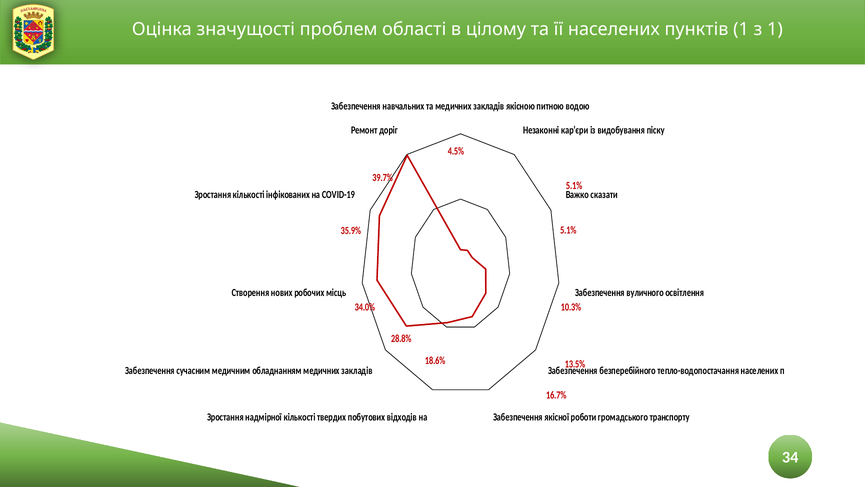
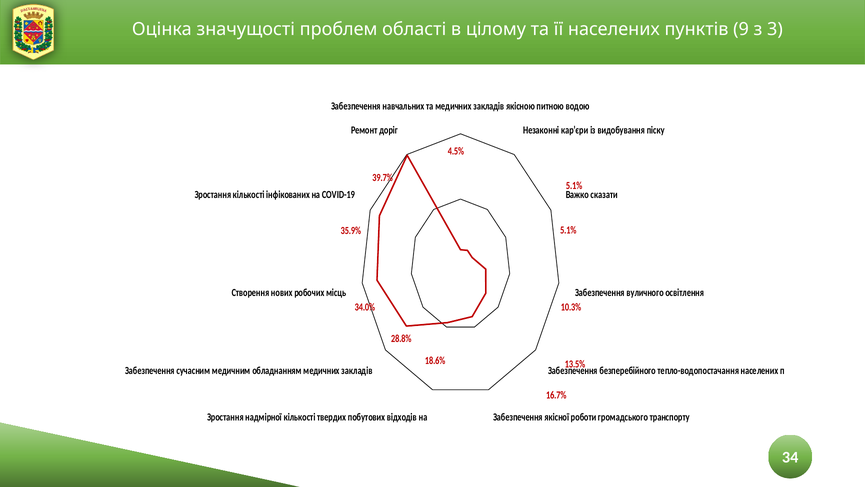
пунктів 1: 1 -> 9
з 1: 1 -> 3
